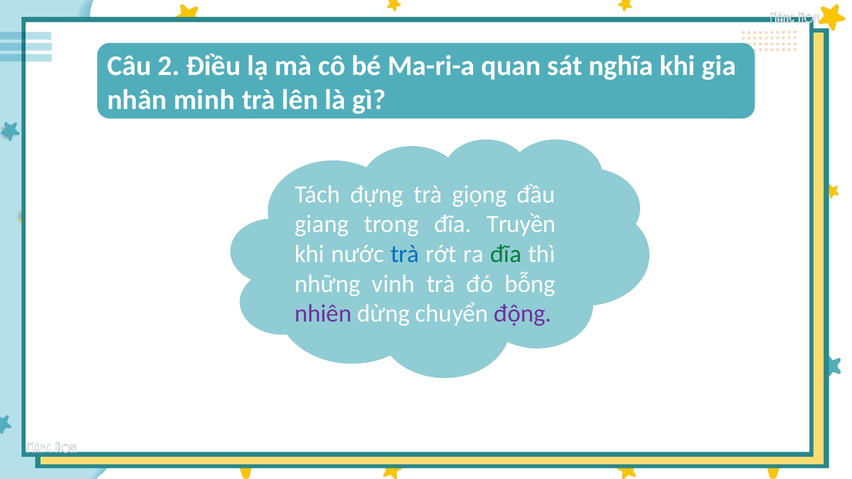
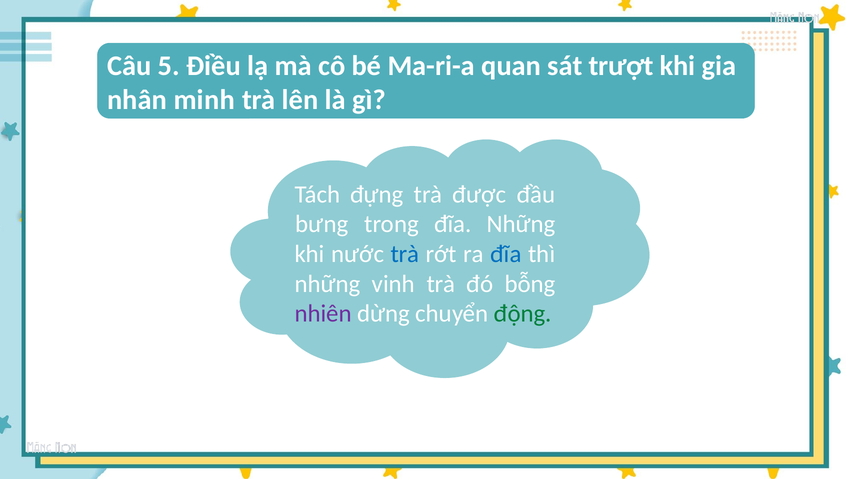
2: 2 -> 5
nghĩa: nghĩa -> trượt
giọng: giọng -> được
giang: giang -> bưng
đĩa Truyền: Truyền -> Những
đĩa at (506, 254) colour: green -> blue
động colour: purple -> green
